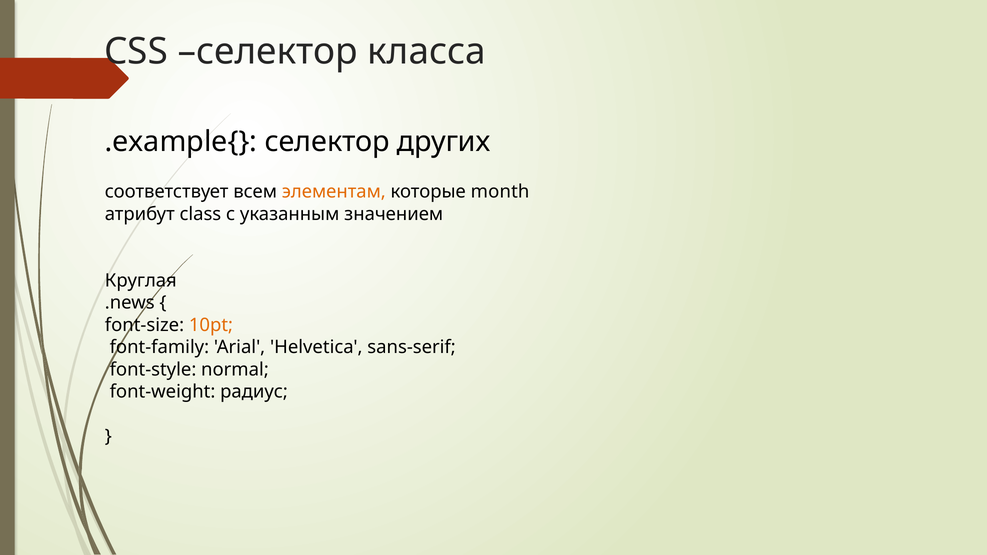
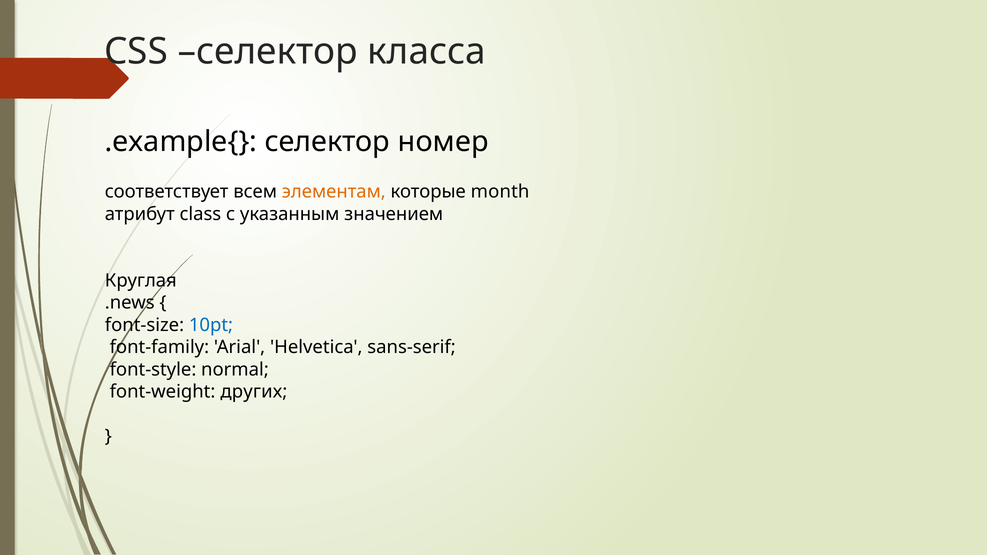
других: других -> номер
10pt colour: orange -> blue
радиус: радиус -> других
